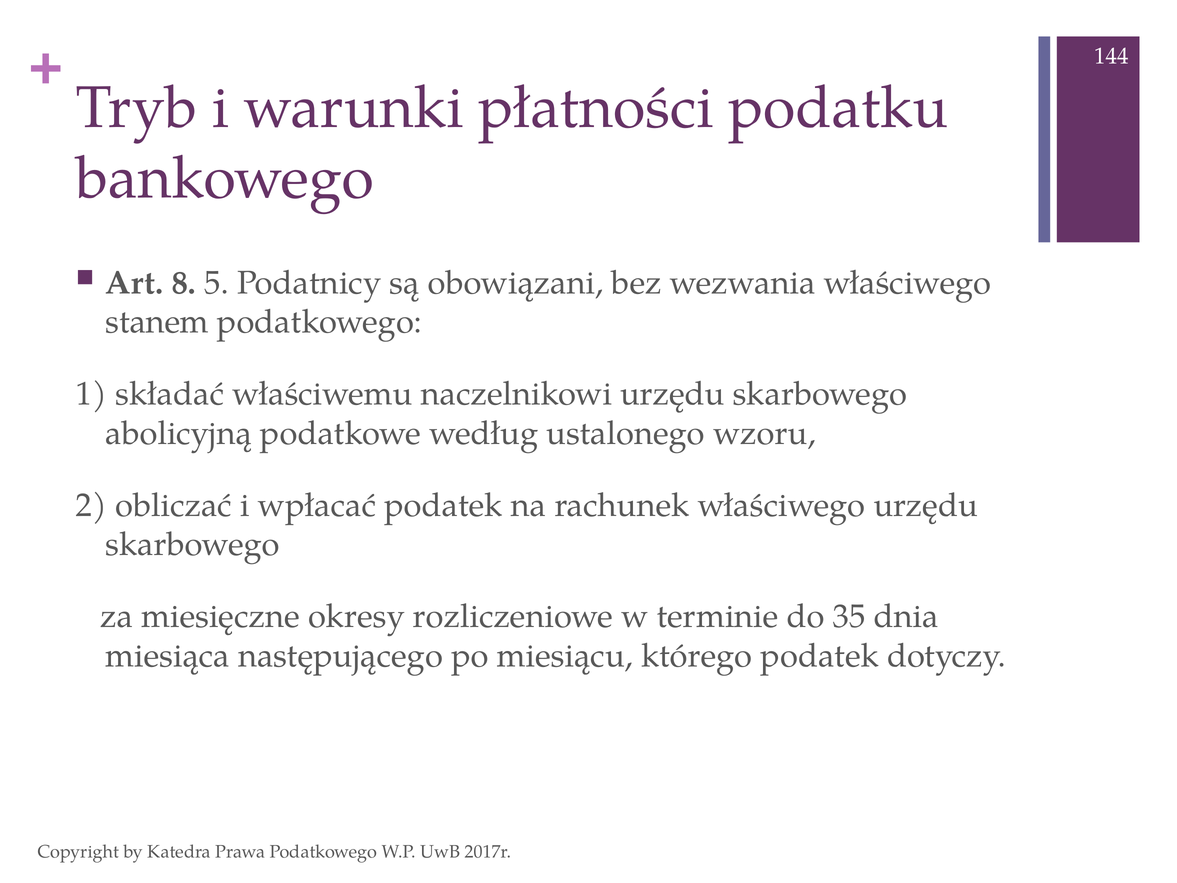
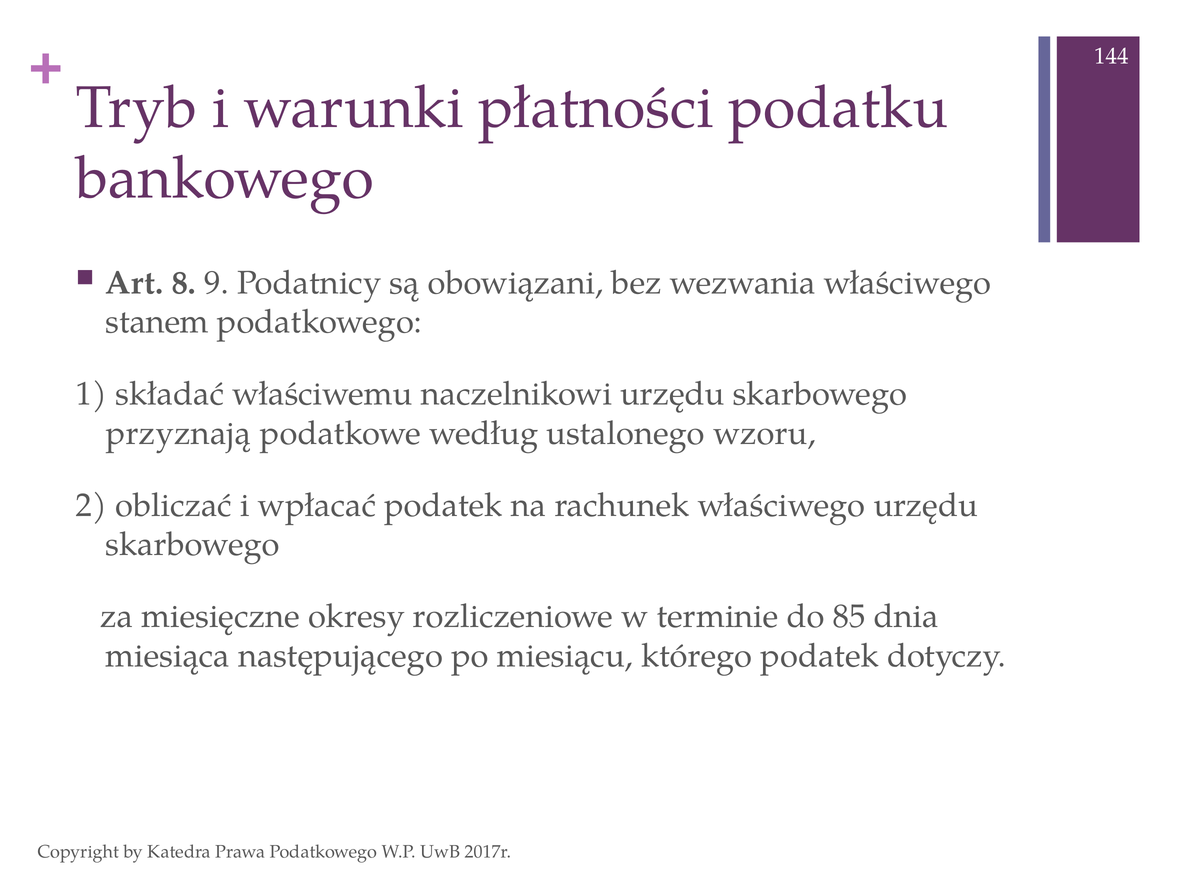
5: 5 -> 9
abolicyjną: abolicyjną -> przyznają
35: 35 -> 85
